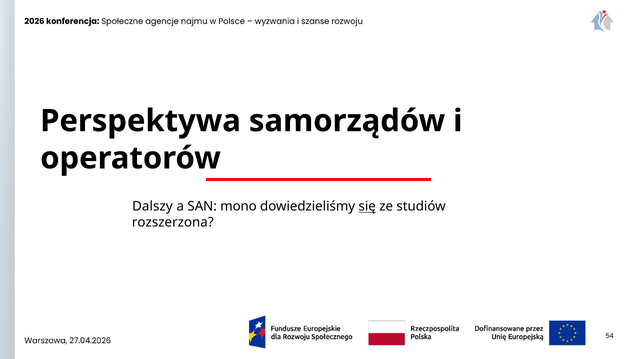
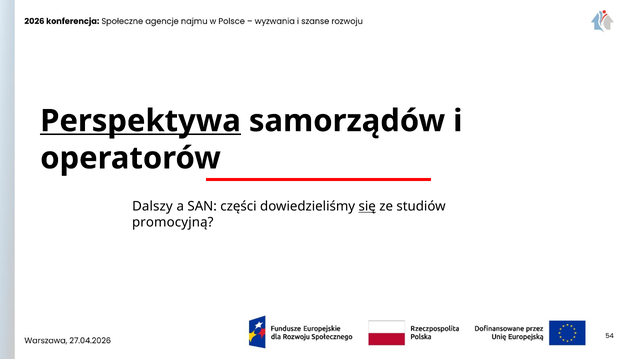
Perspektywa underline: none -> present
mono: mono -> części
rozszerzona: rozszerzona -> promocyjną
